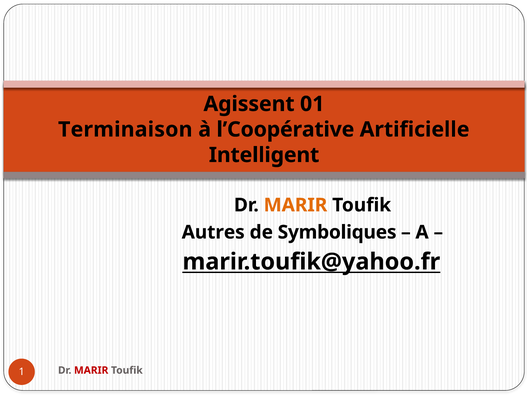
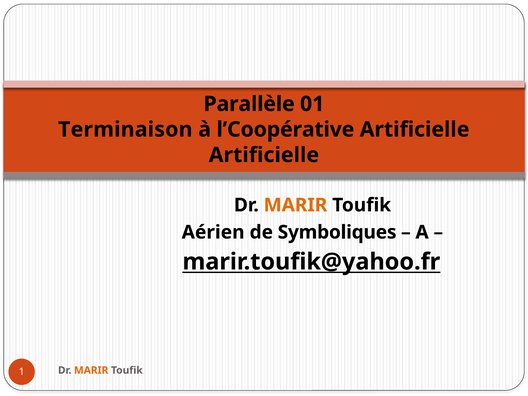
Agissent: Agissent -> Parallèle
Intelligent at (264, 155): Intelligent -> Artificielle
Autres: Autres -> Aérien
MARIR at (91, 370) colour: red -> orange
